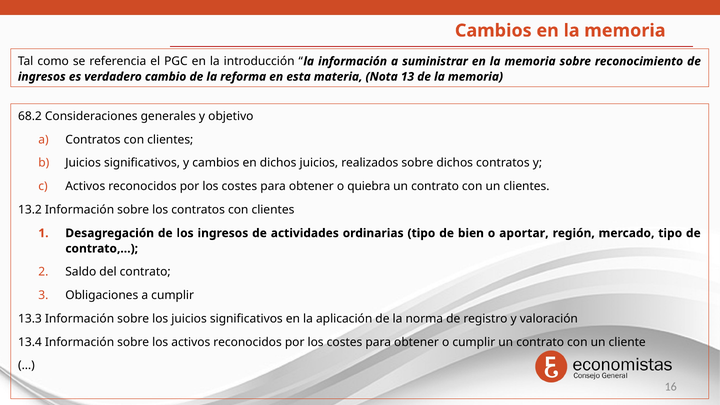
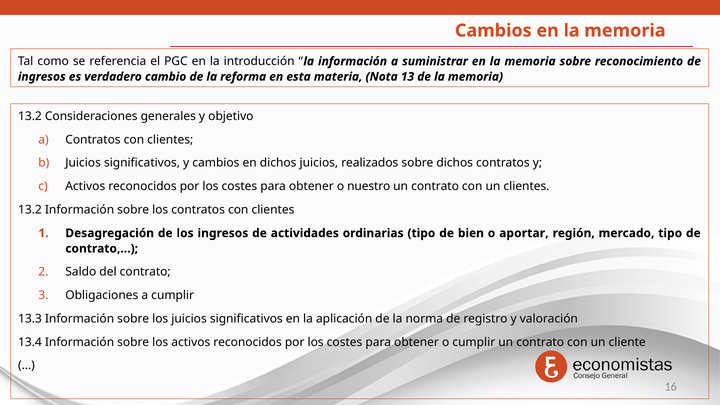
68.2 at (30, 116): 68.2 -> 13.2
quiebra: quiebra -> nuestro
